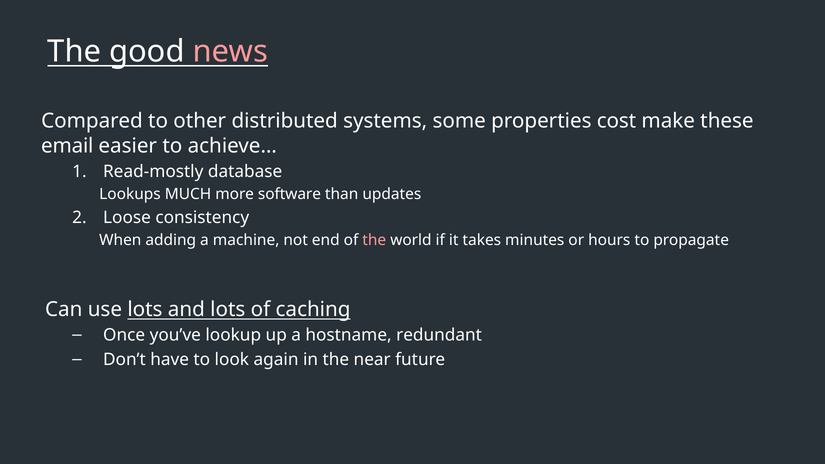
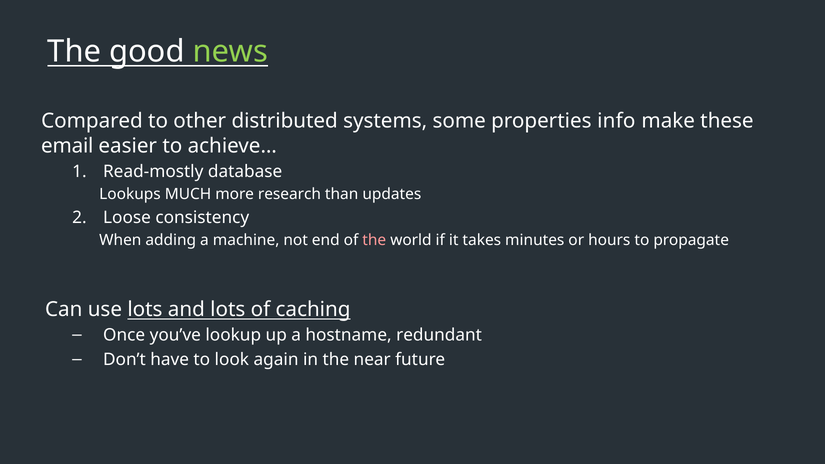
news colour: pink -> light green
cost: cost -> info
software: software -> research
